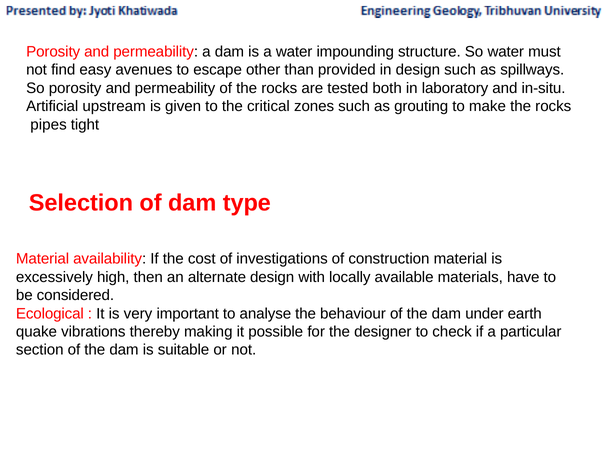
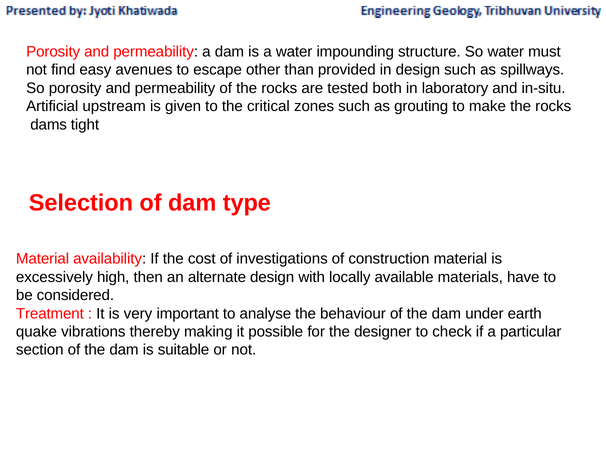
pipes: pipes -> dams
Ecological: Ecological -> Treatment
